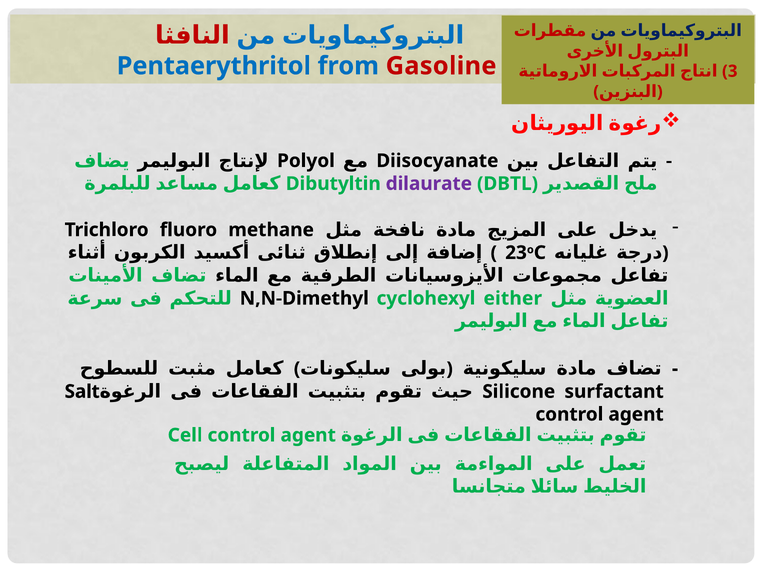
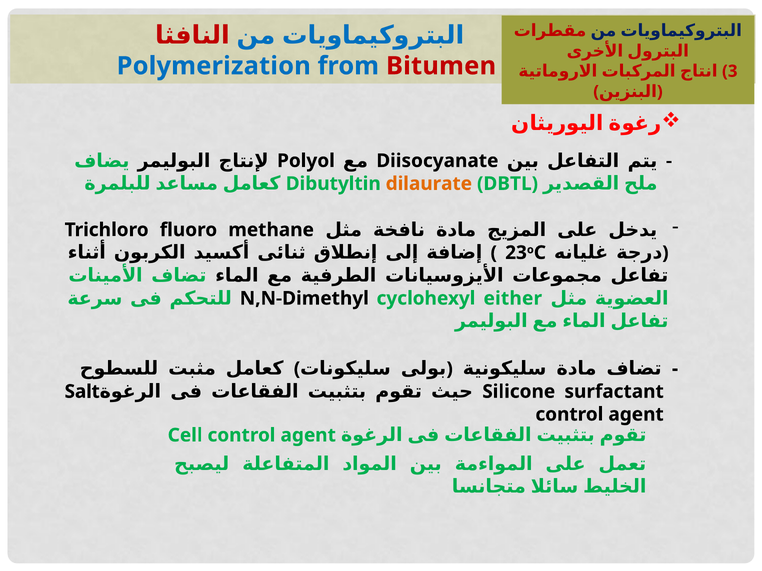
Pentaerythritol: Pentaerythritol -> Polymerization
Gasoline: Gasoline -> Bitumen
dilaurate colour: purple -> orange
